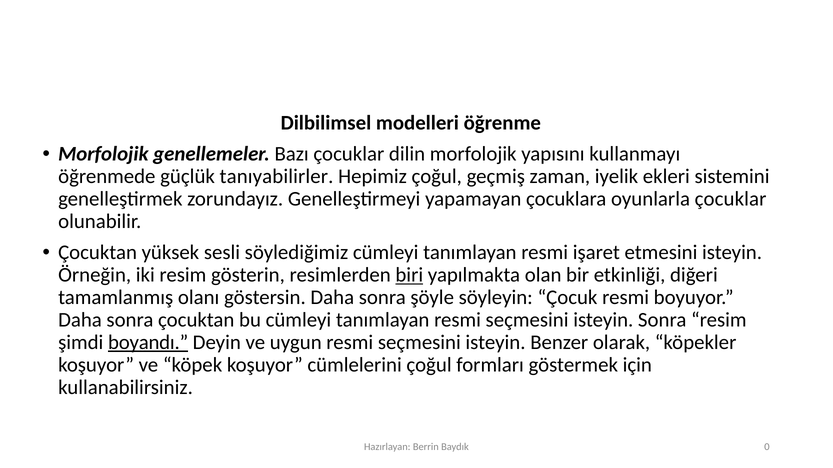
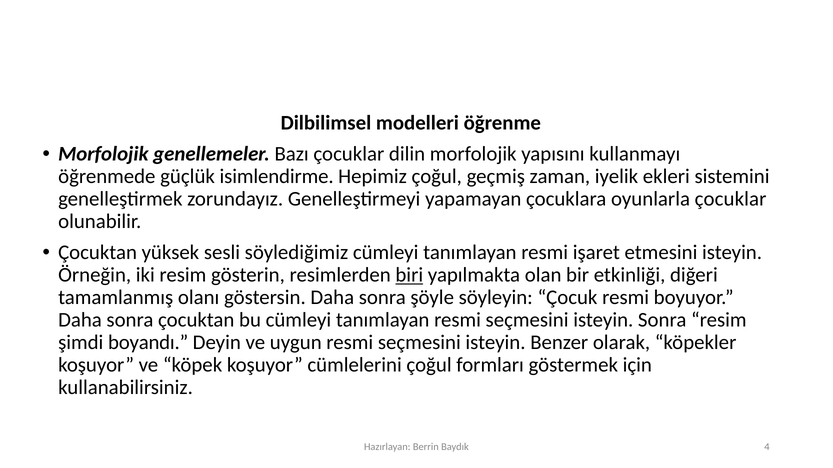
tanıyabilirler: tanıyabilirler -> isimlendirme
boyandı underline: present -> none
0: 0 -> 4
